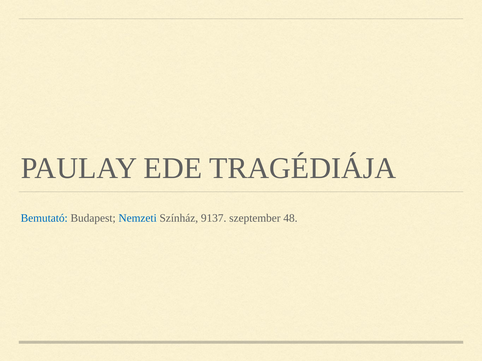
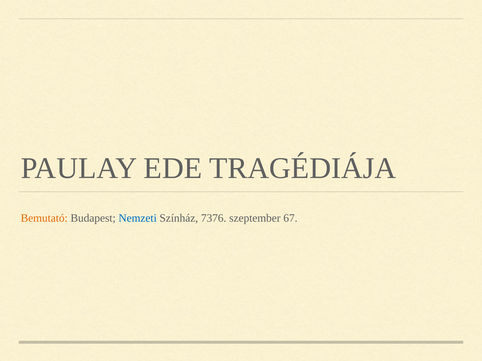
Bemutató colour: blue -> orange
9137: 9137 -> 7376
48: 48 -> 67
